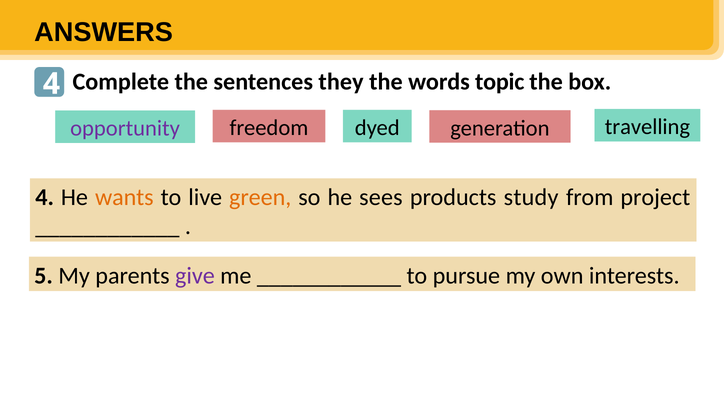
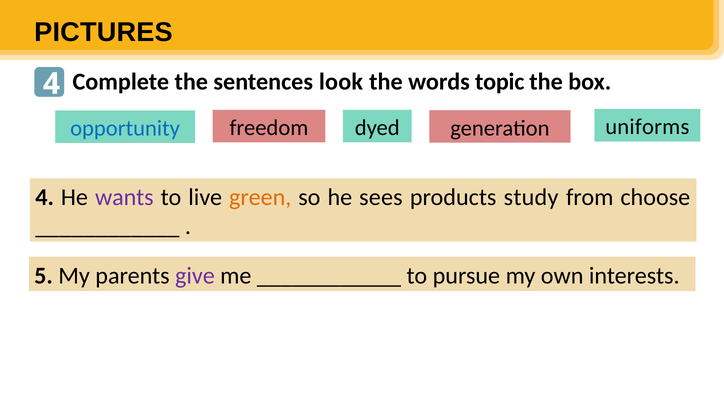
ANSWERS: ANSWERS -> PICTURES
they: they -> look
opportunity colour: purple -> blue
travelling: travelling -> uniforms
wants colour: orange -> purple
project: project -> choose
